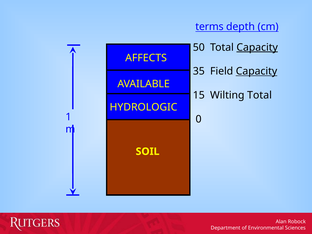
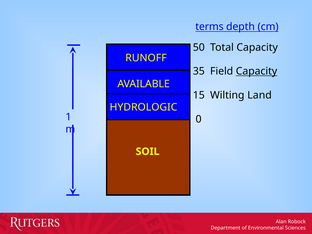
Capacity at (257, 47) underline: present -> none
AFFECTS: AFFECTS -> RUNOFF
Wilting Total: Total -> Land
